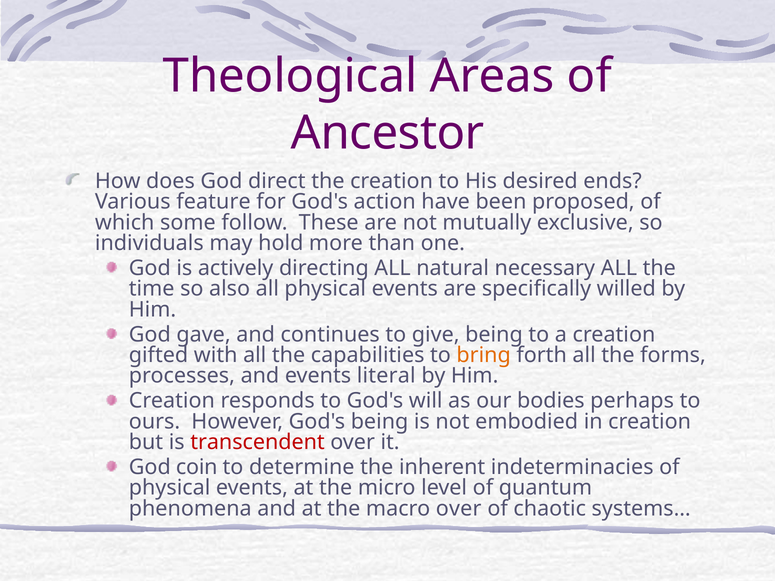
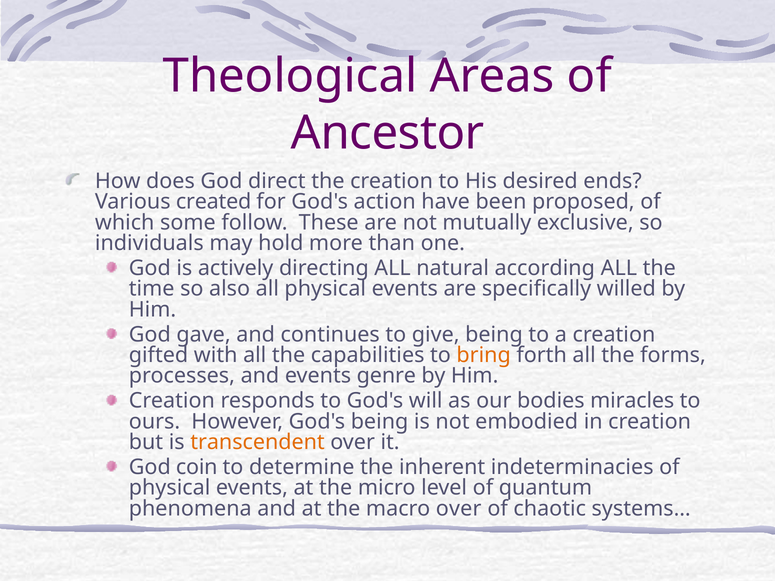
feature: feature -> created
necessary: necessary -> according
literal: literal -> genre
perhaps: perhaps -> miracles
transcendent colour: red -> orange
